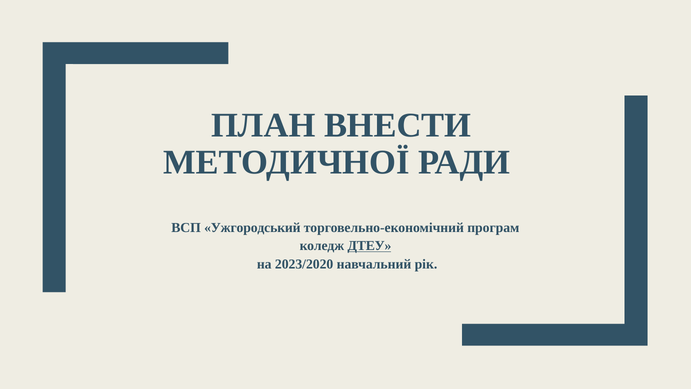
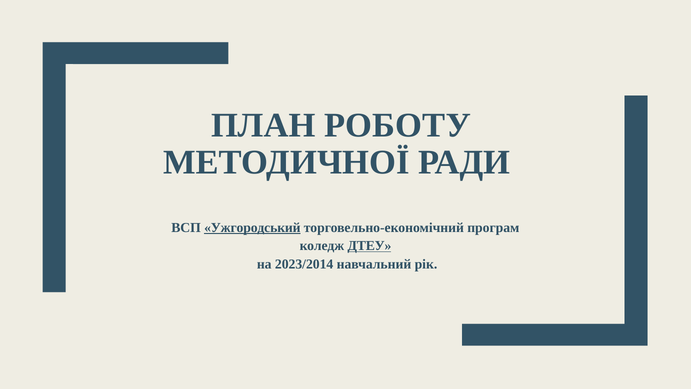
ВНЕСТИ: ВНЕСТИ -> РОБОТУ
Ужгородський underline: none -> present
2023/2020: 2023/2020 -> 2023/2014
